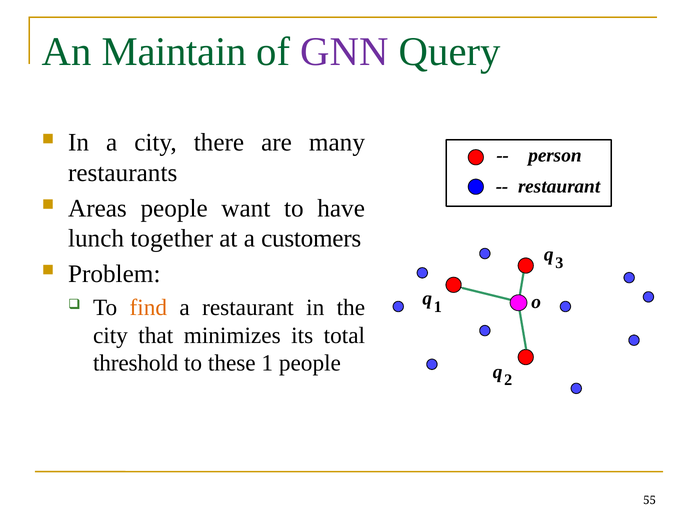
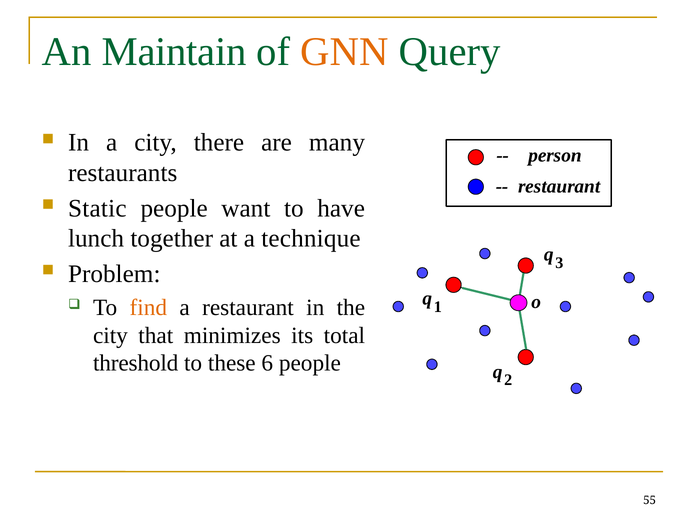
GNN colour: purple -> orange
Areas: Areas -> Static
customers: customers -> technique
these 1: 1 -> 6
